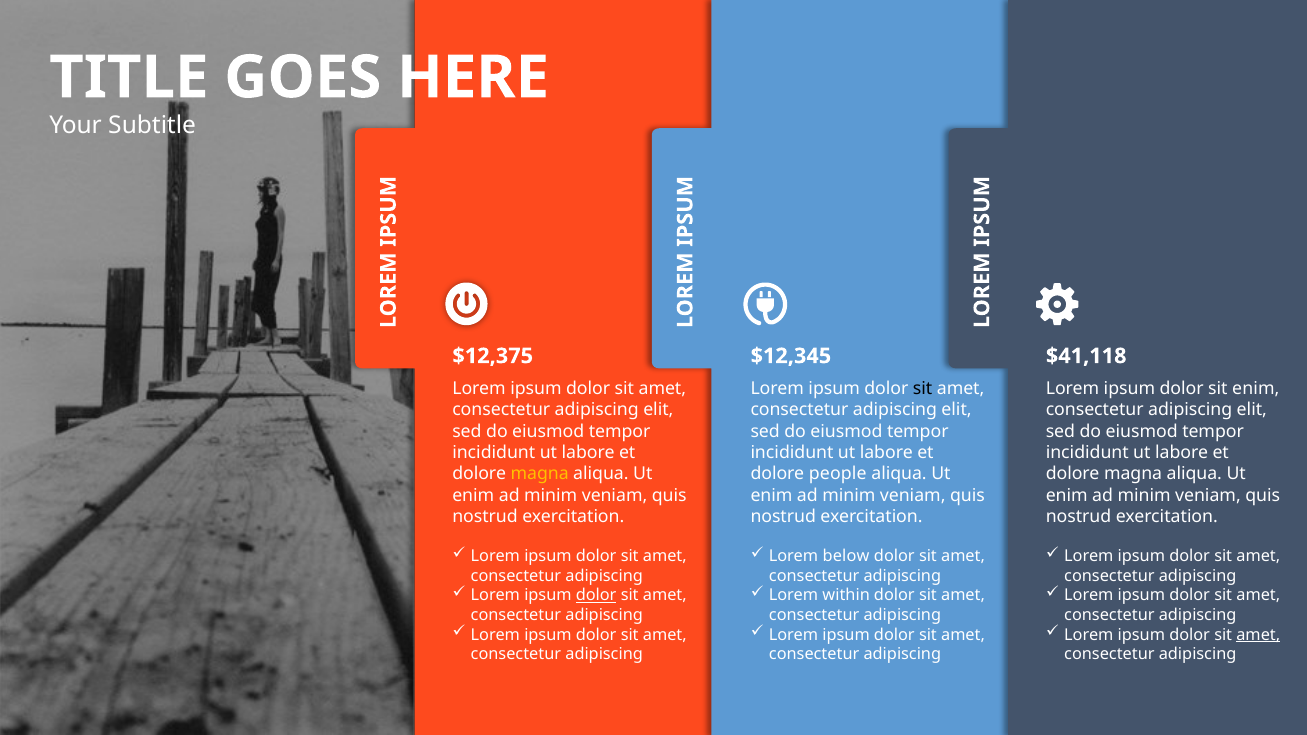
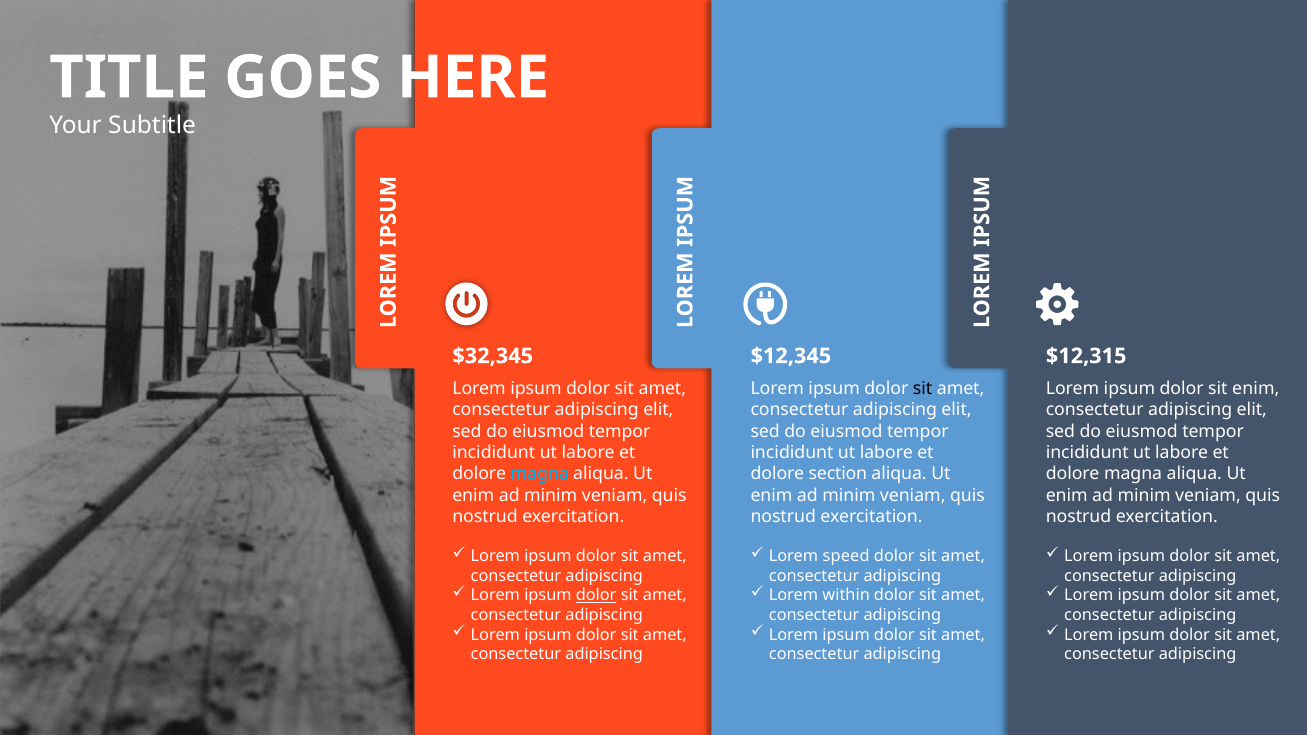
$12,375: $12,375 -> $32,345
$41,118: $41,118 -> $12,315
magna at (540, 474) colour: yellow -> light blue
people: people -> section
below: below -> speed
amet at (1258, 635) underline: present -> none
